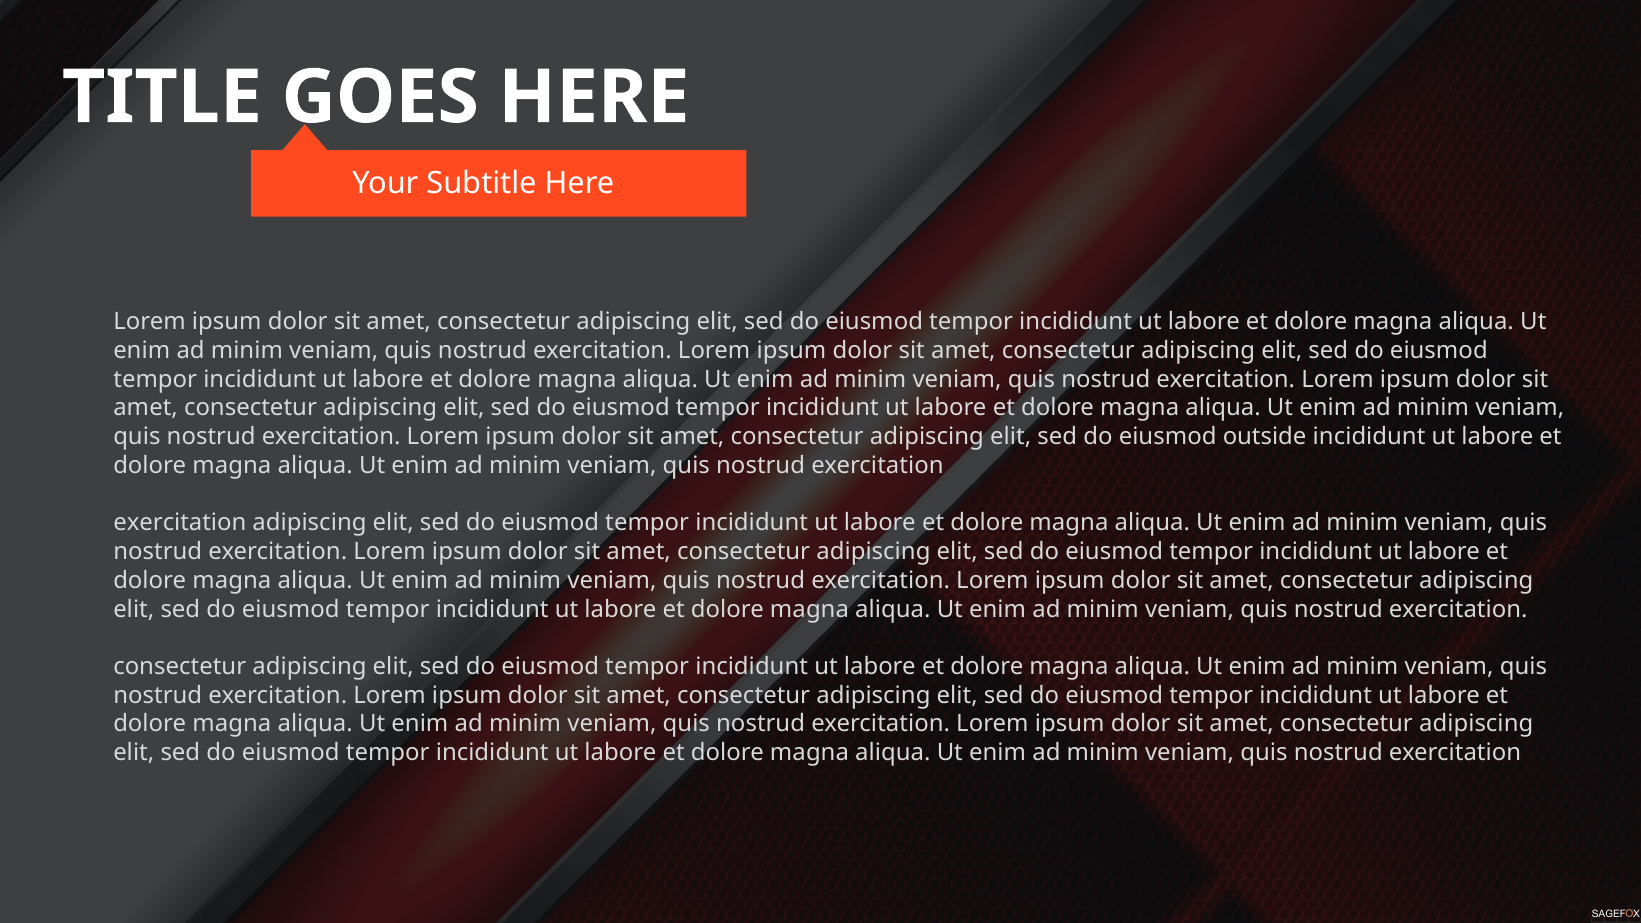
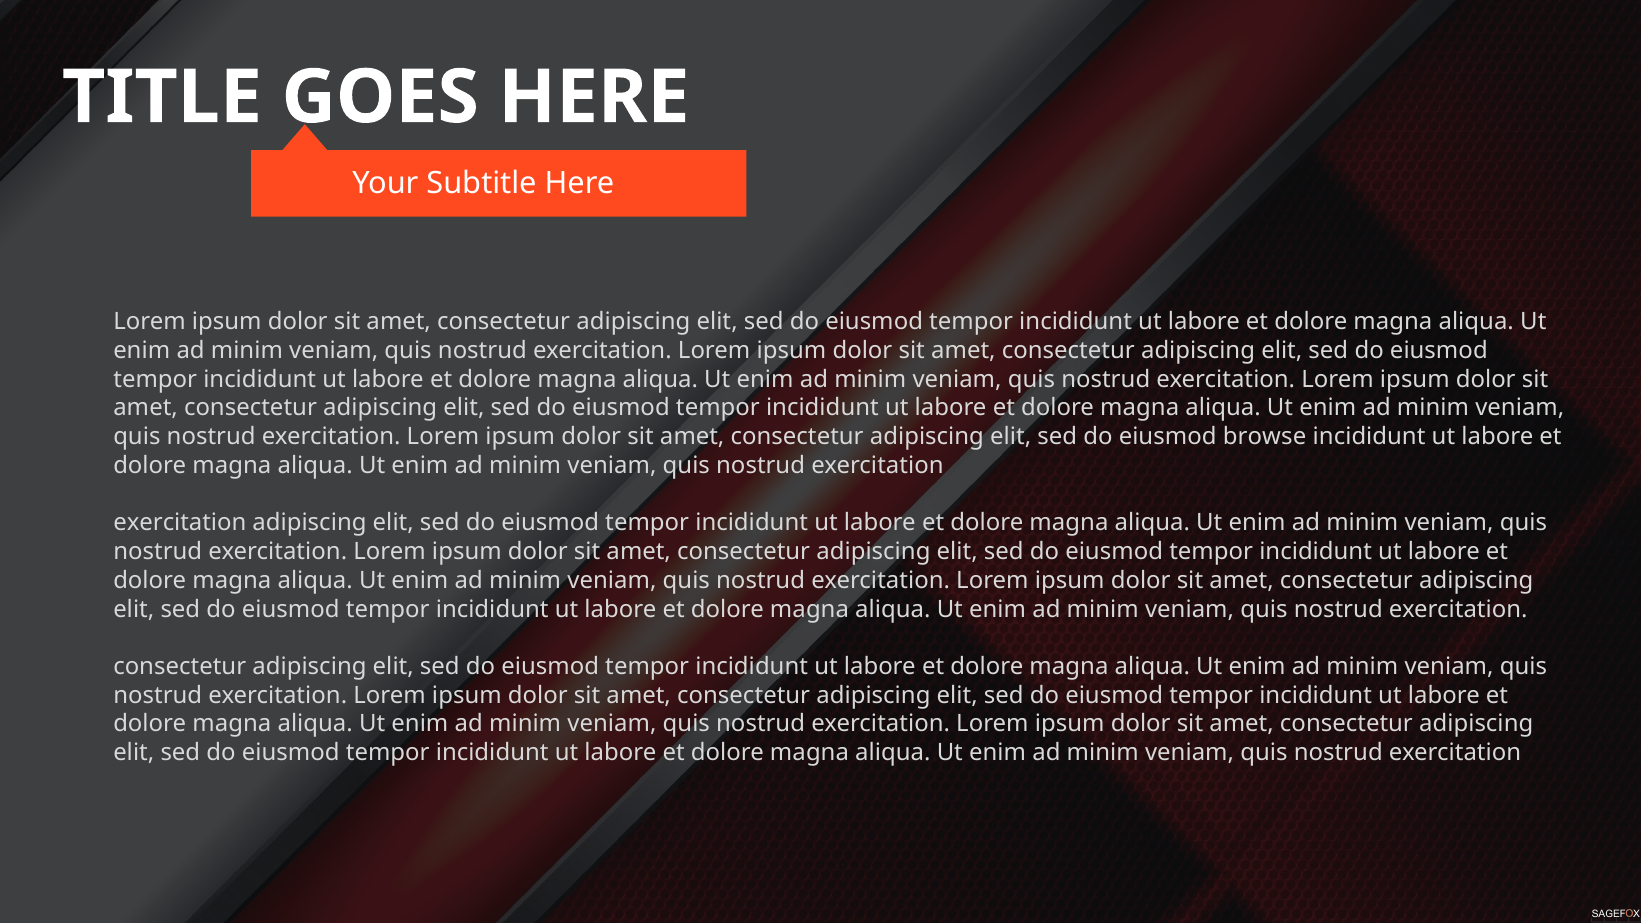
outside: outside -> browse
